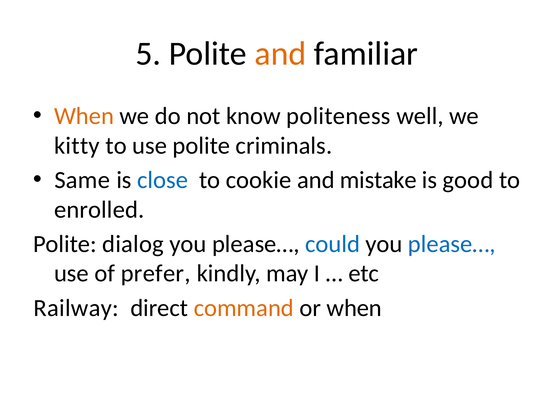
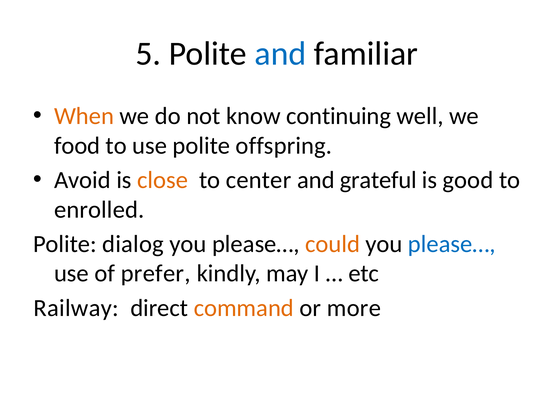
and at (280, 54) colour: orange -> blue
politeness: politeness -> continuing
kitty: kitty -> food
criminals: criminals -> offspring
Same: Same -> Avoid
close colour: blue -> orange
cookie: cookie -> center
mistake: mistake -> grateful
could colour: blue -> orange
or when: when -> more
